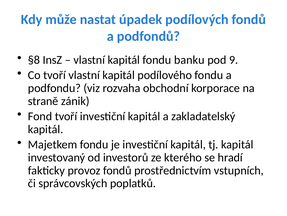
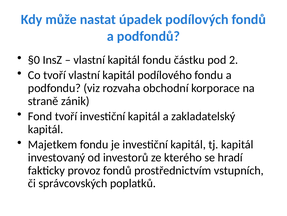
§8: §8 -> §0
banku: banku -> částku
9: 9 -> 2
